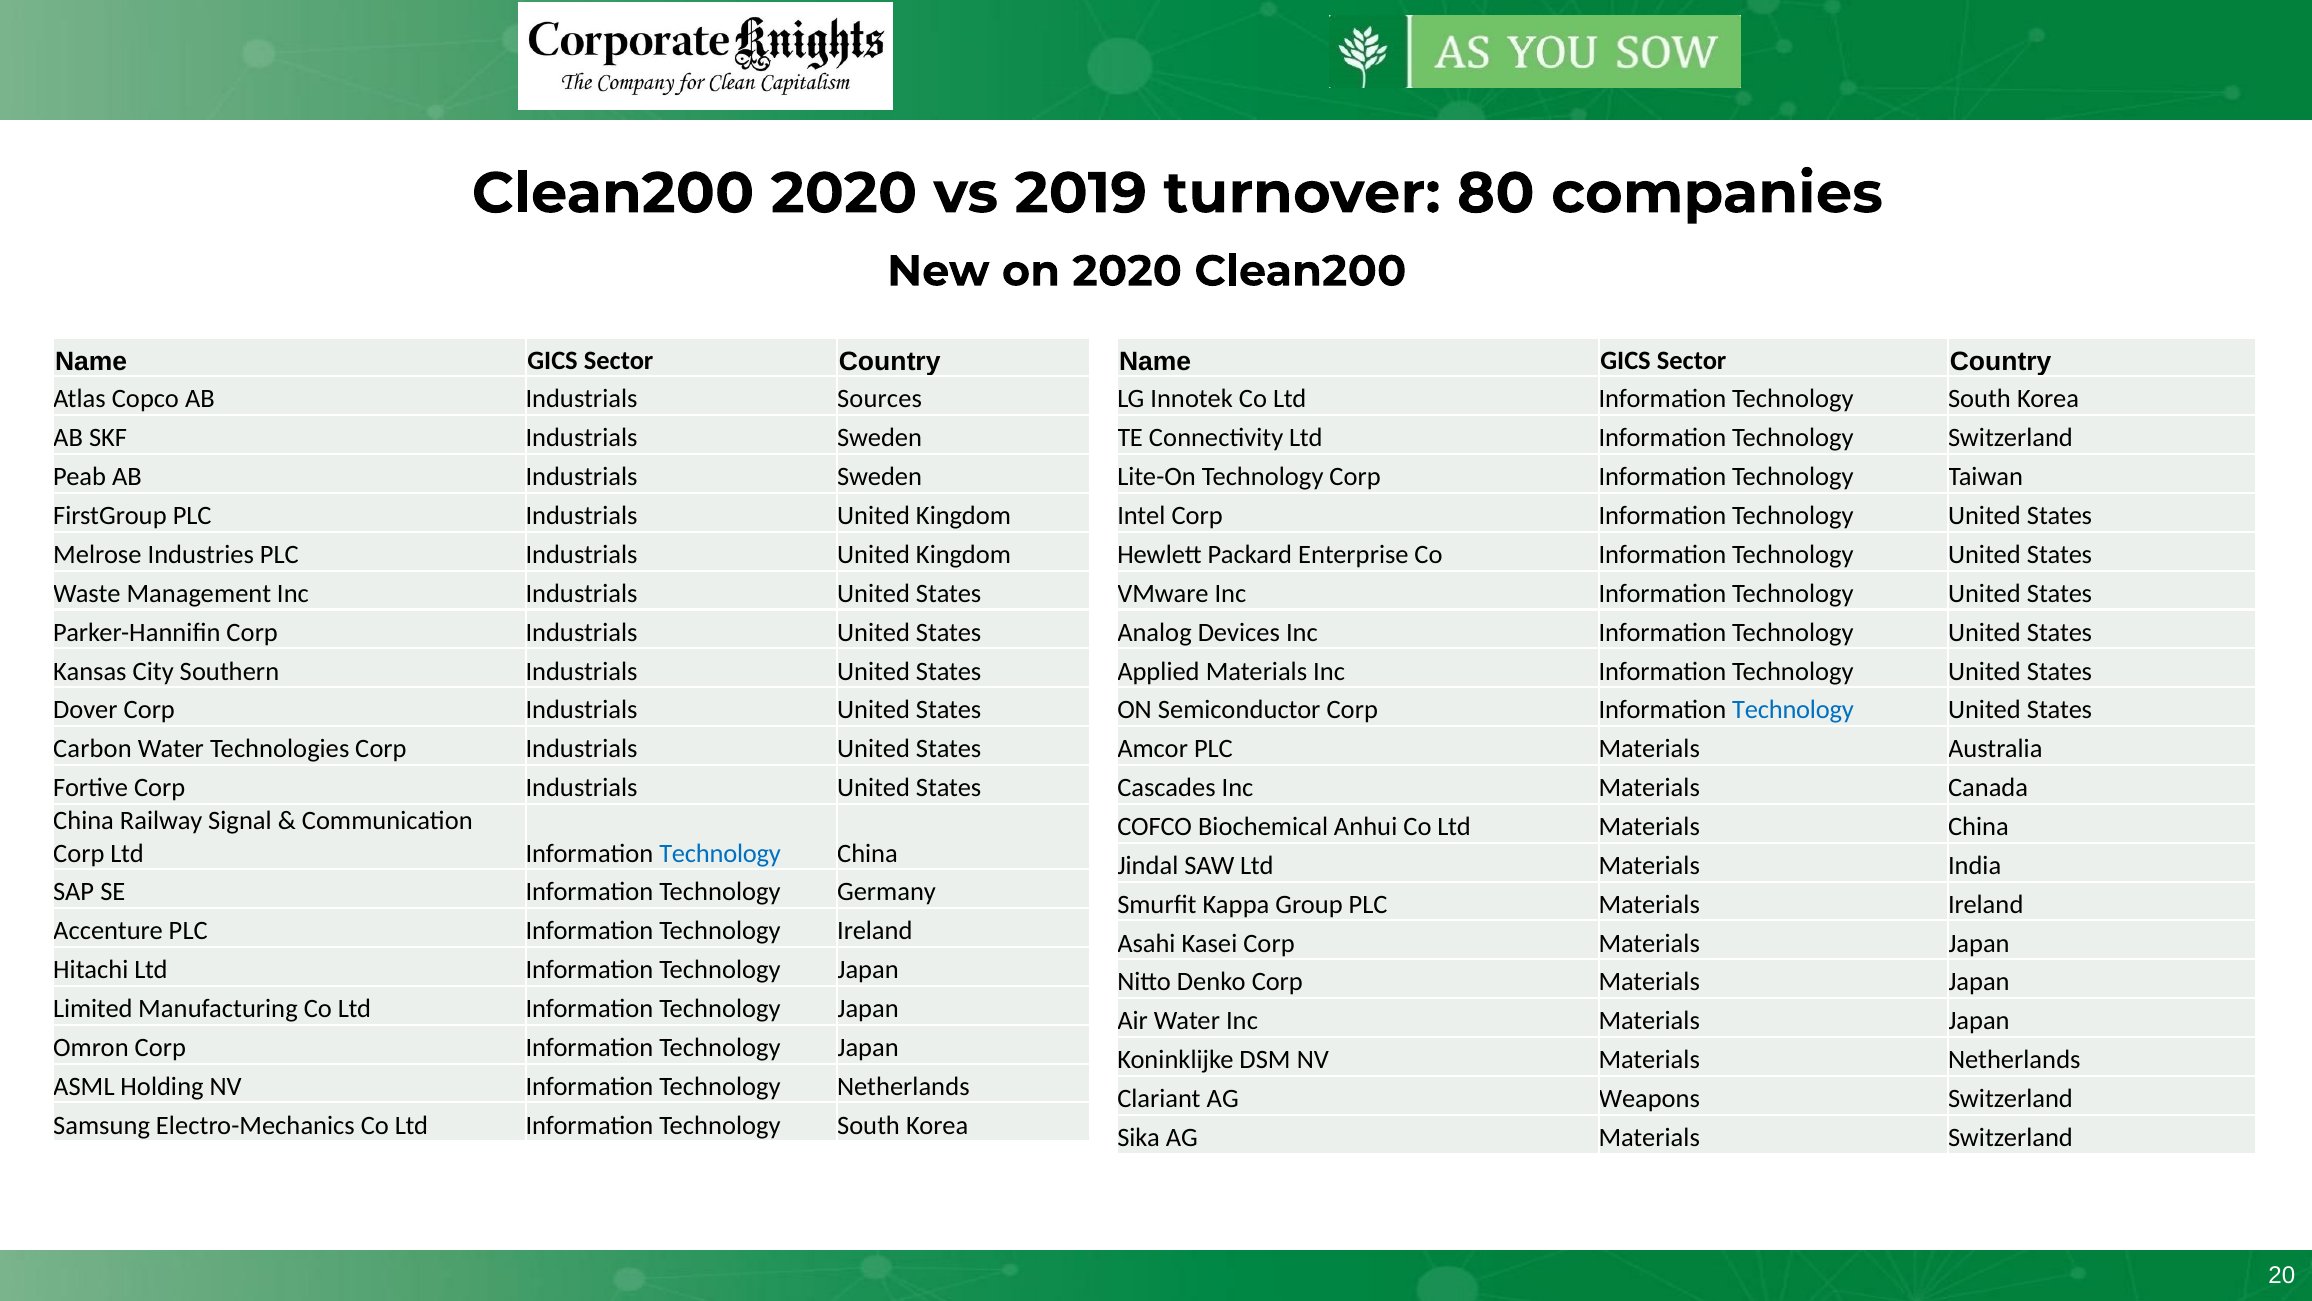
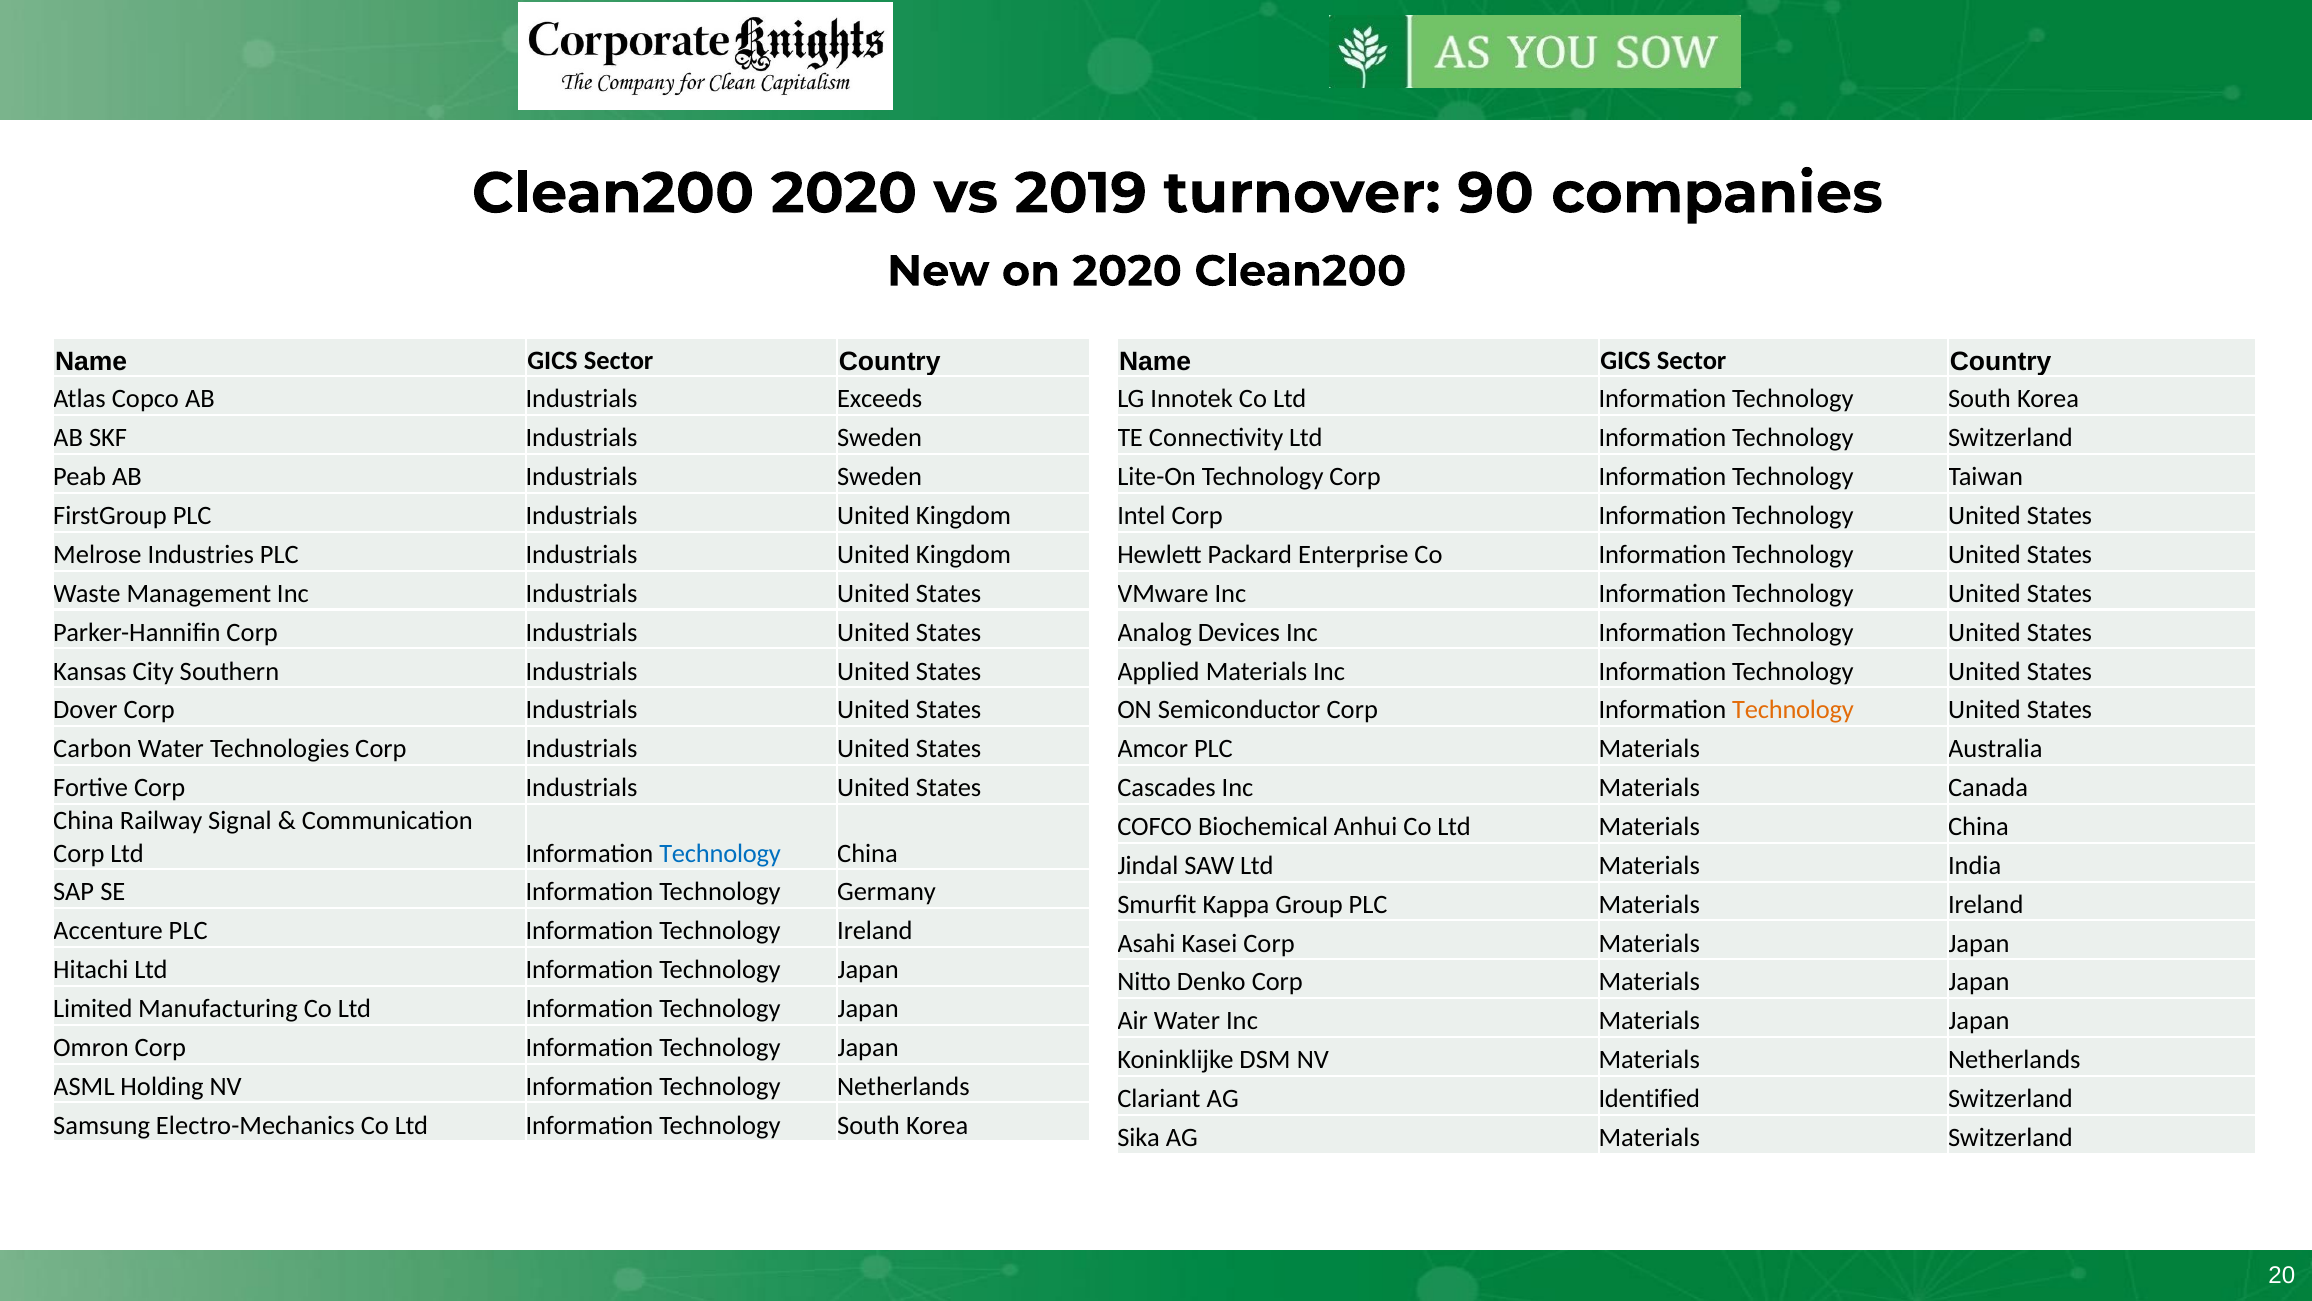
80: 80 -> 90
Sources: Sources -> Exceeds
Technology at (1793, 710) colour: blue -> orange
Weapons: Weapons -> Identified
